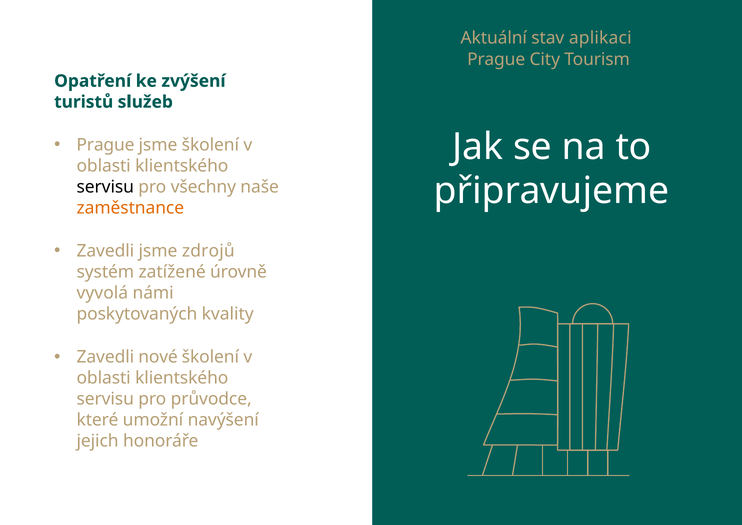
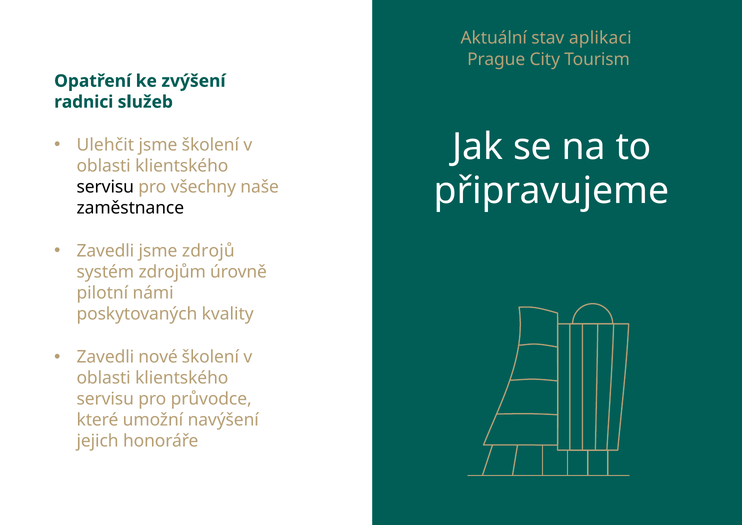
turistů: turistů -> radnici
Prague at (105, 145): Prague -> Ulehčit
zaměstnance colour: orange -> black
zatížené: zatížené -> zdrojům
vyvolá: vyvolá -> pilotní
